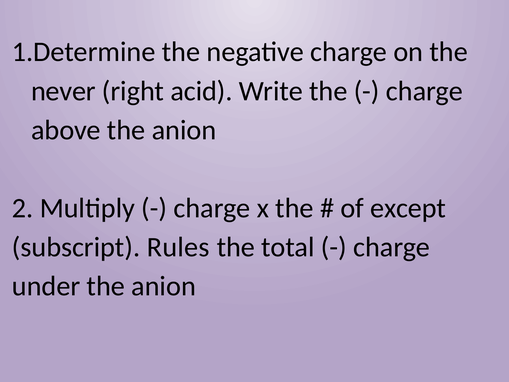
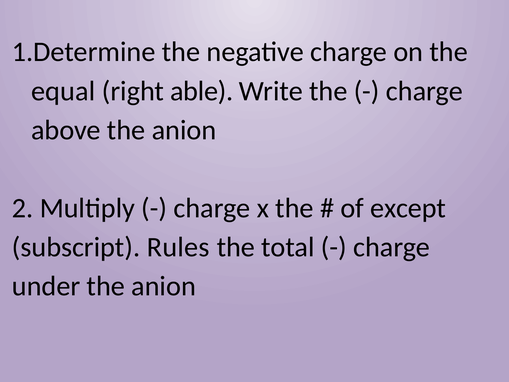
never: never -> equal
acid: acid -> able
